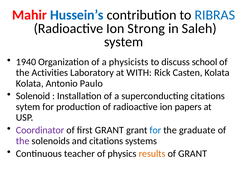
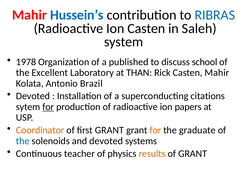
Ion Strong: Strong -> Casten
1940: 1940 -> 1978
physicists: physicists -> published
Activities: Activities -> Excellent
WITH: WITH -> THAN
Casten Kolata: Kolata -> Mahir
Paulo: Paulo -> Brazil
Solenoid at (33, 96): Solenoid -> Devoted
for at (48, 106) underline: none -> present
Coordinator colour: purple -> orange
for at (155, 130) colour: blue -> orange
the at (23, 141) colour: purple -> blue
and citations: citations -> devoted
